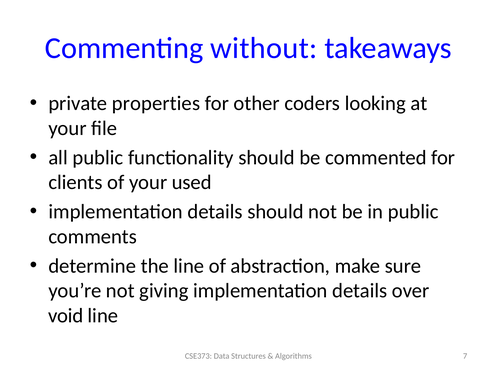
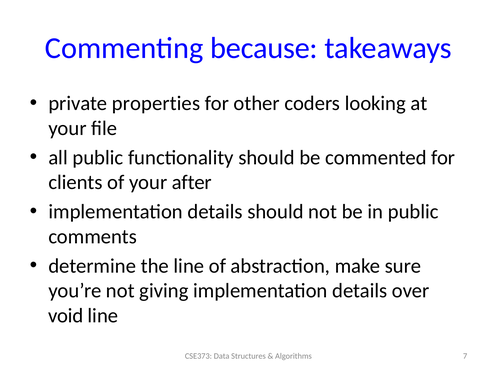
without: without -> because
used: used -> after
